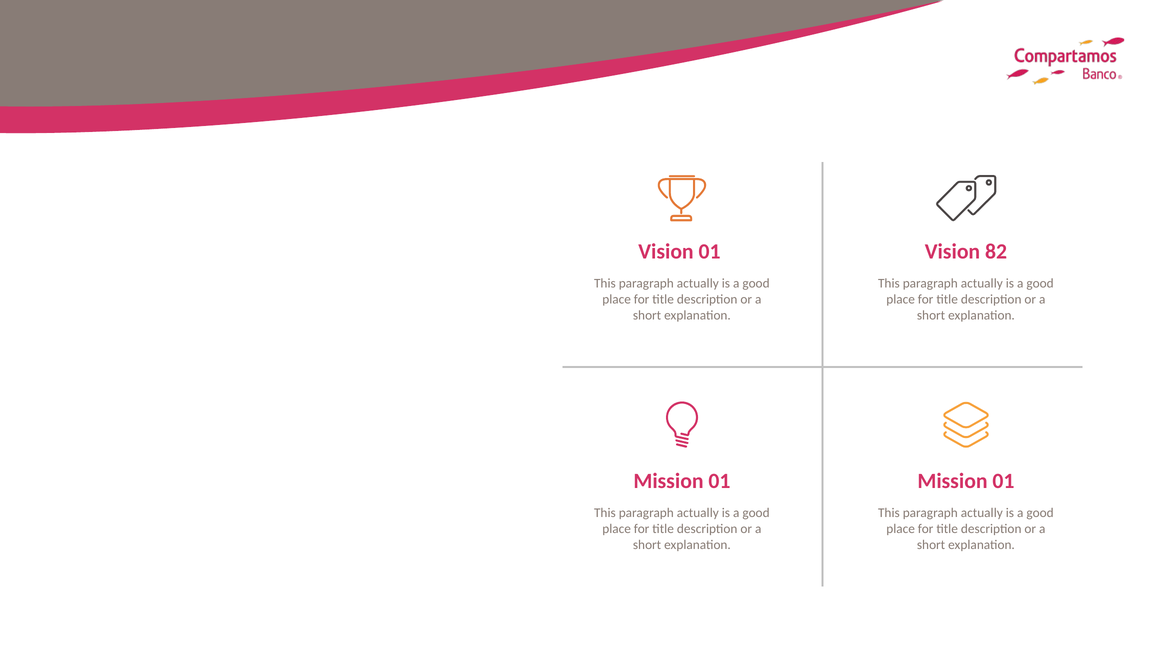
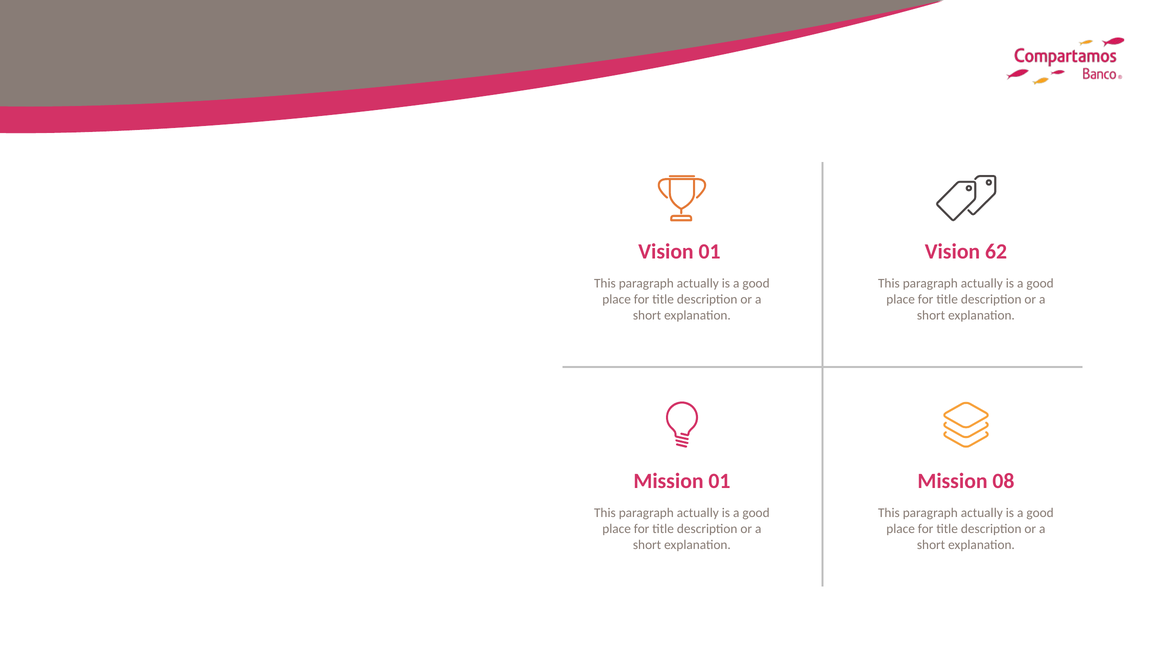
82: 82 -> 62
01 at (1003, 481): 01 -> 08
